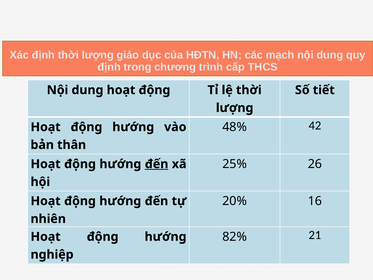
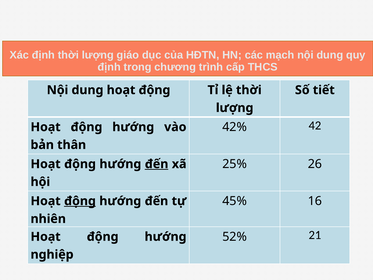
48%: 48% -> 42%
20%: 20% -> 45%
động at (80, 201) underline: none -> present
82%: 82% -> 52%
